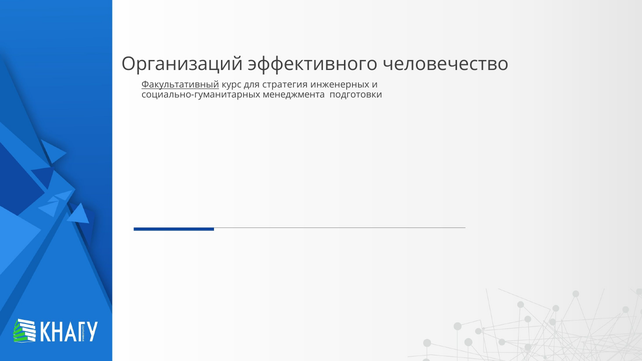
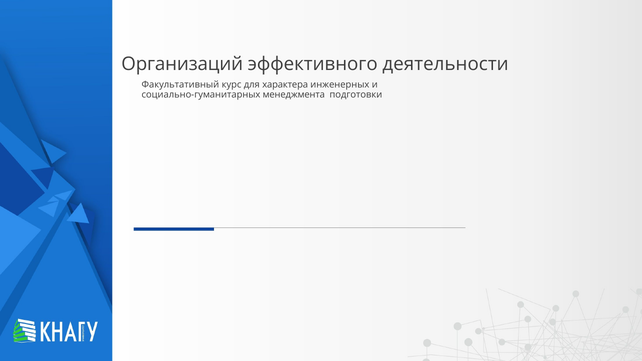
человечество: человечество -> деятельности
Факультативный underline: present -> none
стратегия: стратегия -> характера
